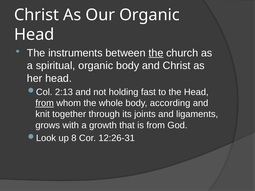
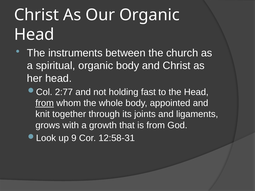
the at (156, 53) underline: present -> none
2:13: 2:13 -> 2:77
according: according -> appointed
8: 8 -> 9
12:26-31: 12:26-31 -> 12:58-31
